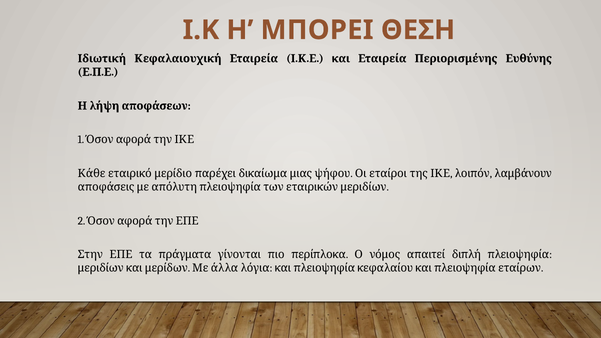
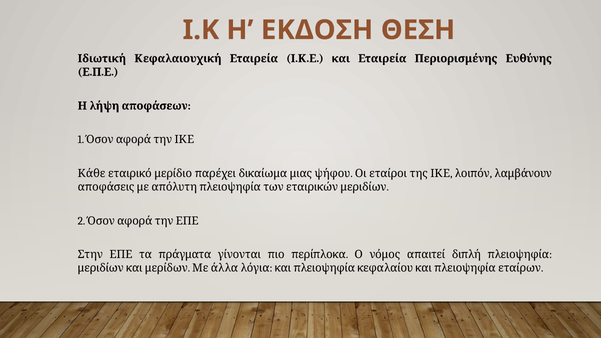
ΜΠΟΡΕΙ: ΜΠΟΡΕΙ -> ΕΚΔΟΣΗ
